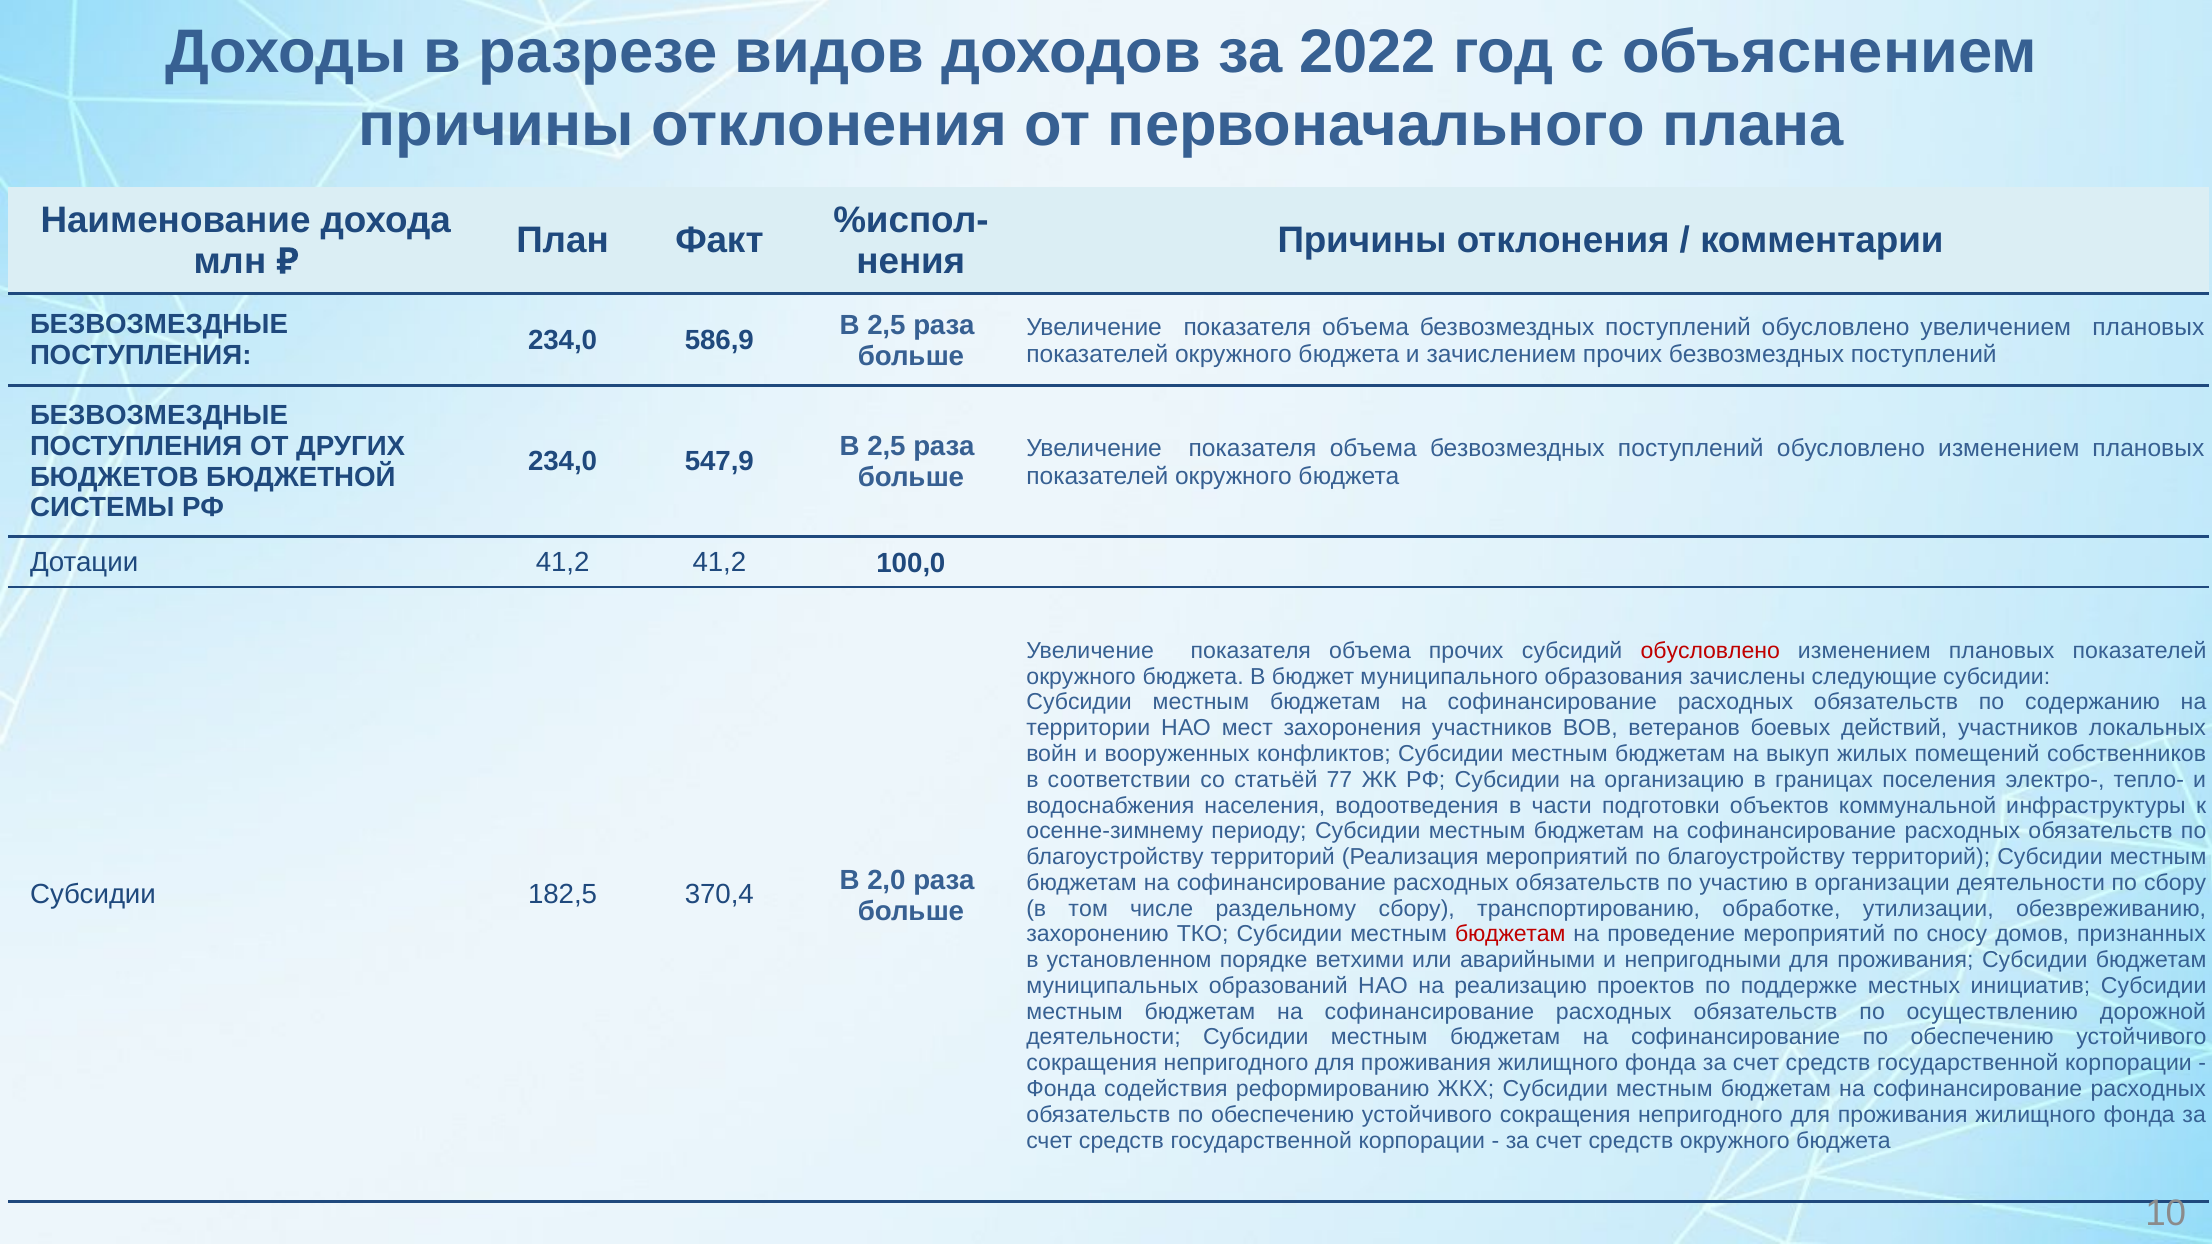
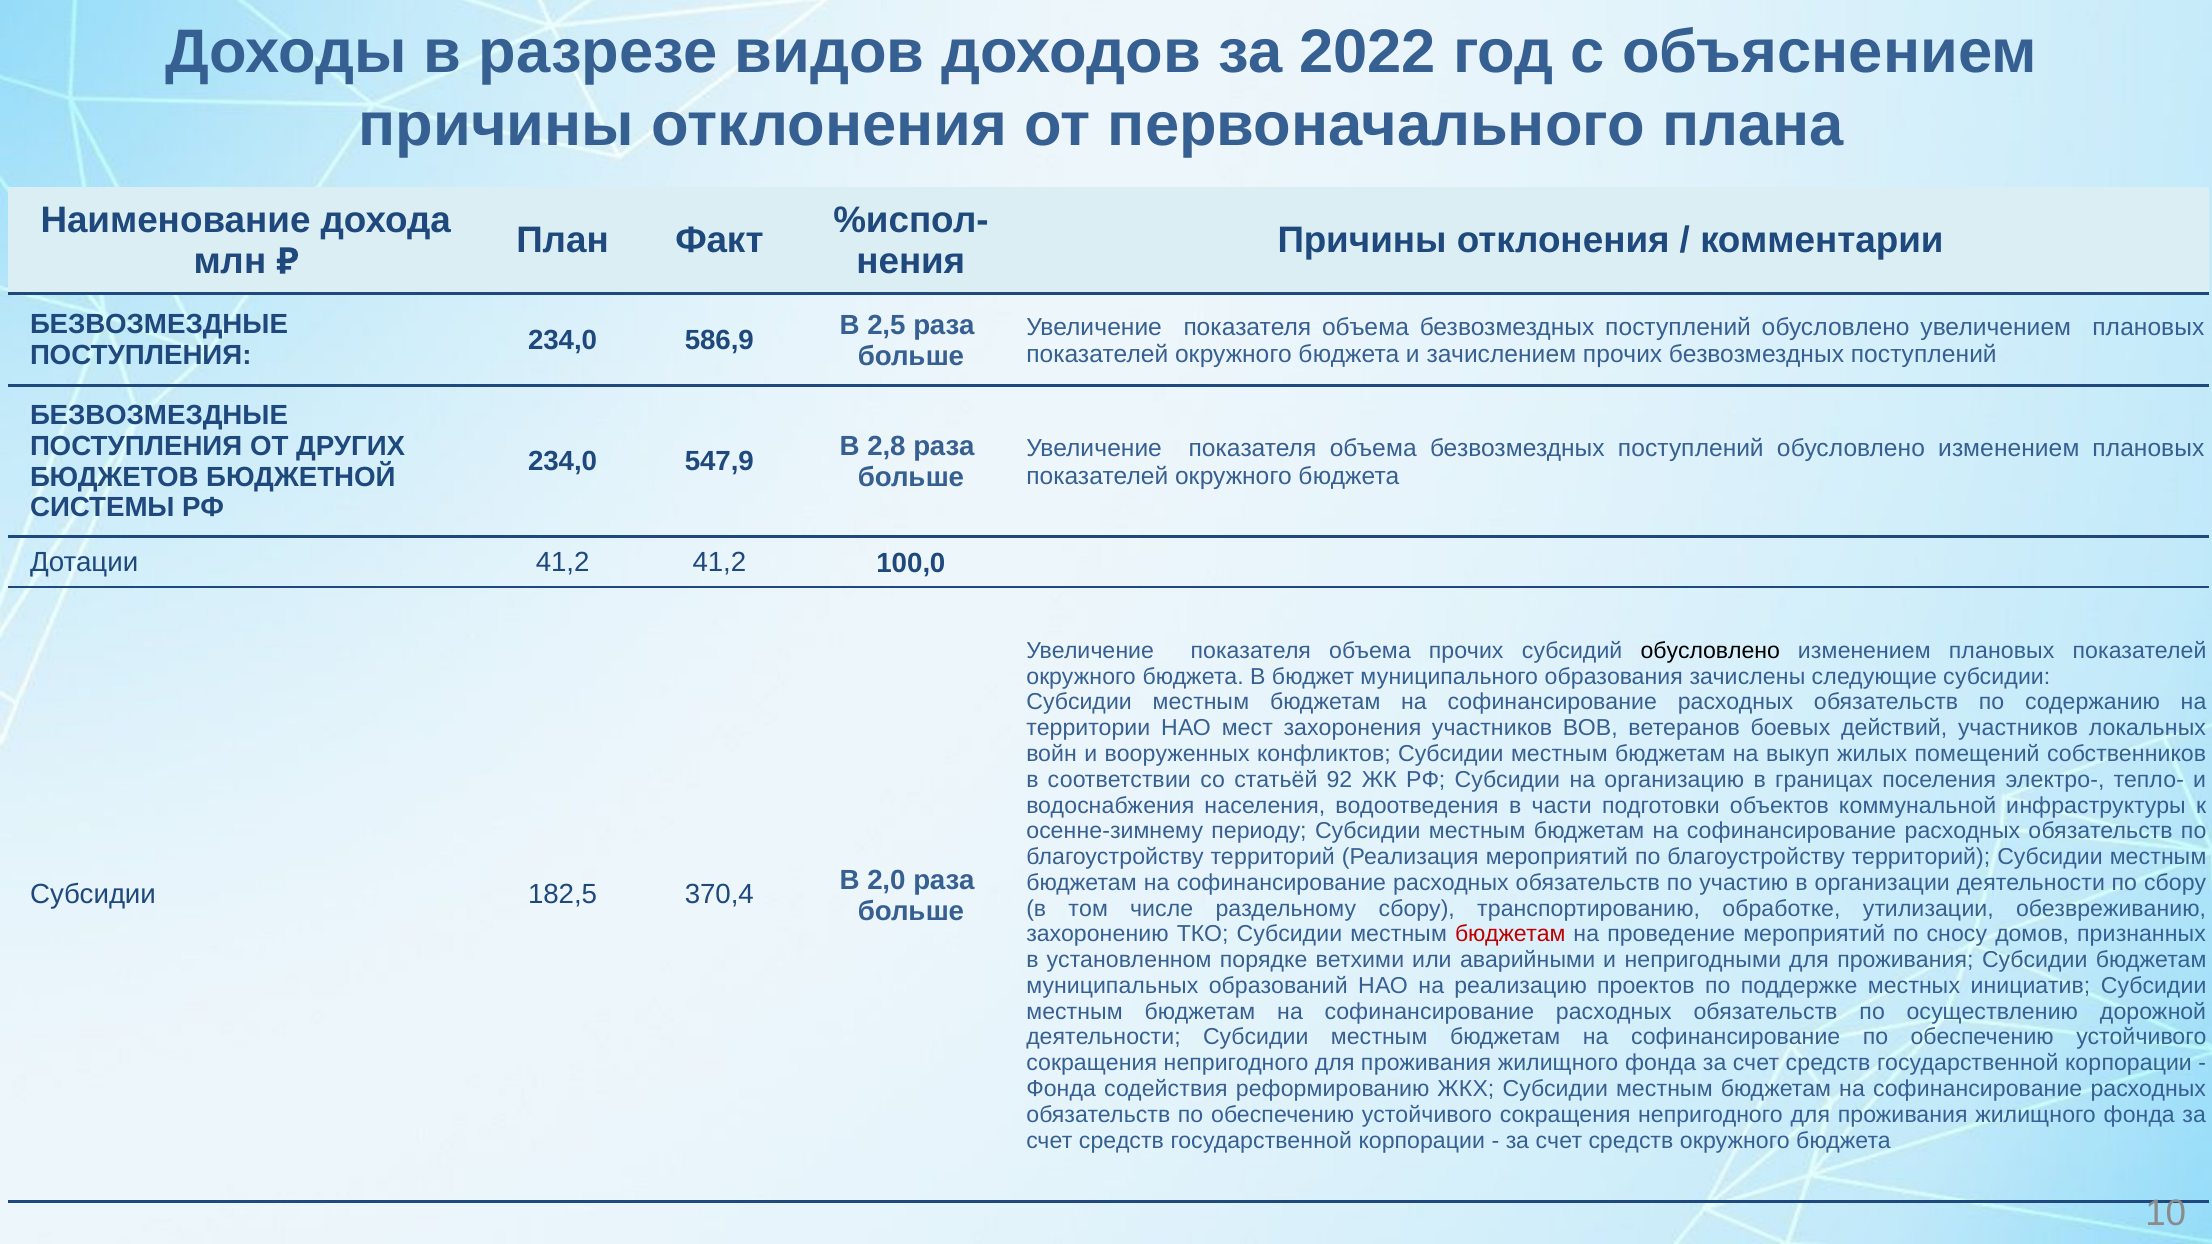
2,5 at (886, 447): 2,5 -> 2,8
обусловлено at (1710, 651) colour: red -> black
77: 77 -> 92
